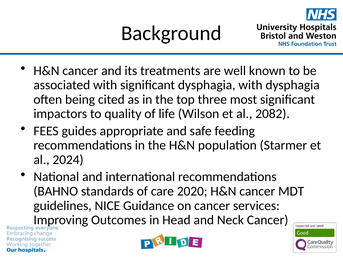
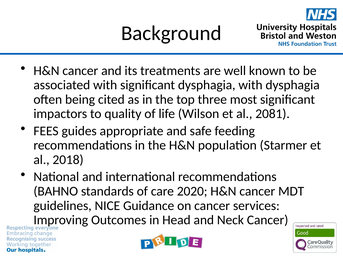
2082: 2082 -> 2081
2024: 2024 -> 2018
